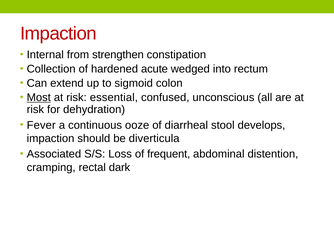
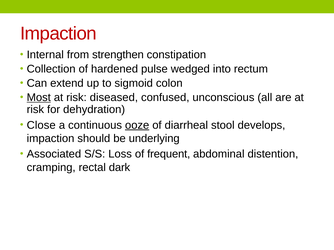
acute: acute -> pulse
essential: essential -> diseased
Fever: Fever -> Close
ooze underline: none -> present
diverticula: diverticula -> underlying
